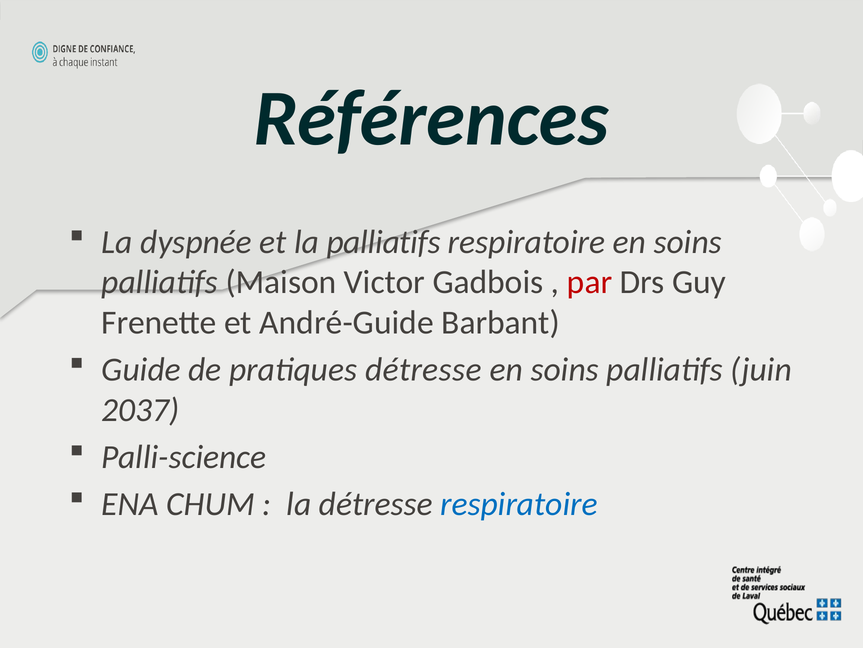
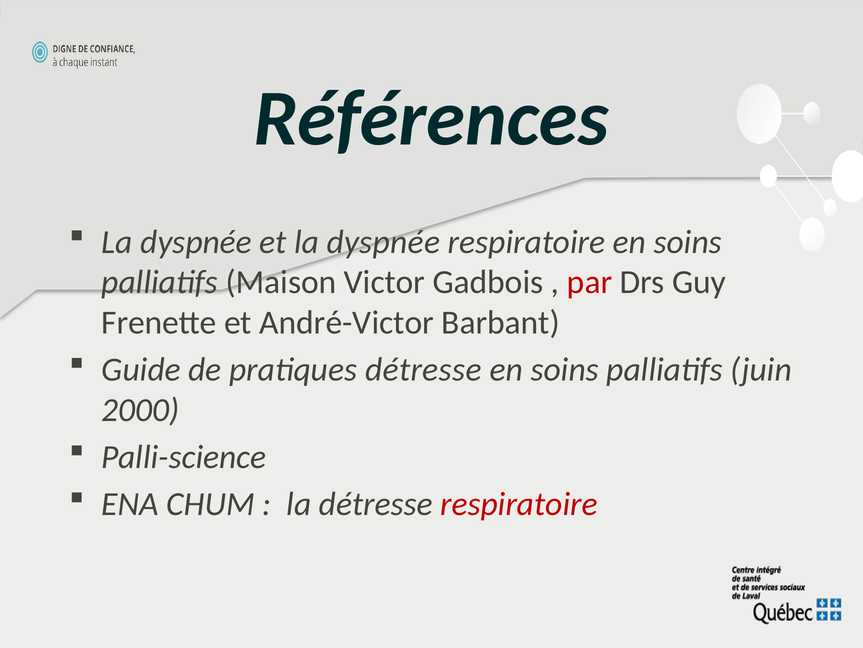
et la palliatifs: palliatifs -> dyspnée
André-Guide: André-Guide -> André-Victor
2037: 2037 -> 2000
respiratoire at (519, 504) colour: blue -> red
